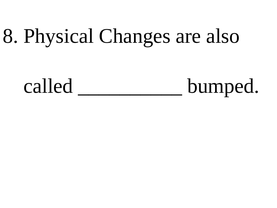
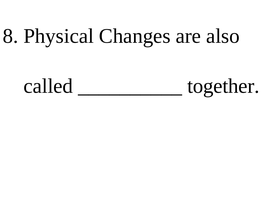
bumped: bumped -> together
